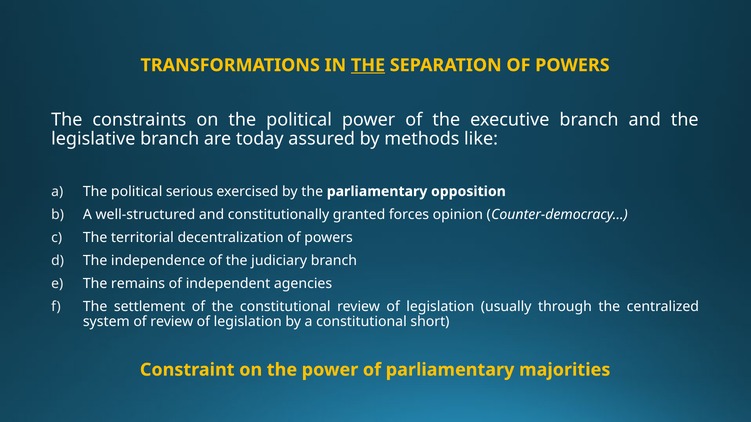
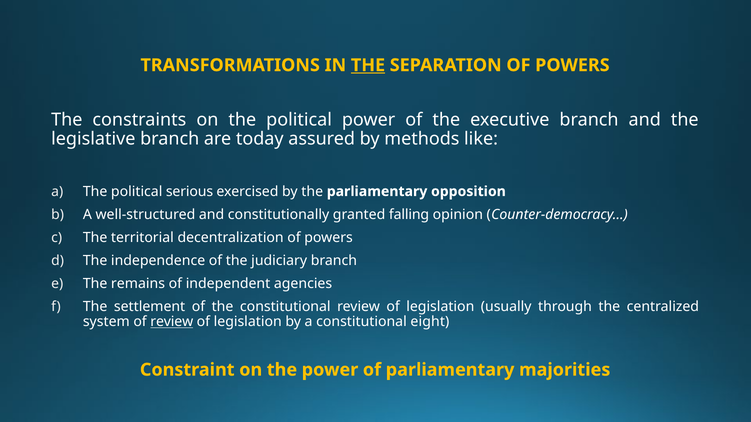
forces: forces -> falling
review at (172, 322) underline: none -> present
short: short -> eight
